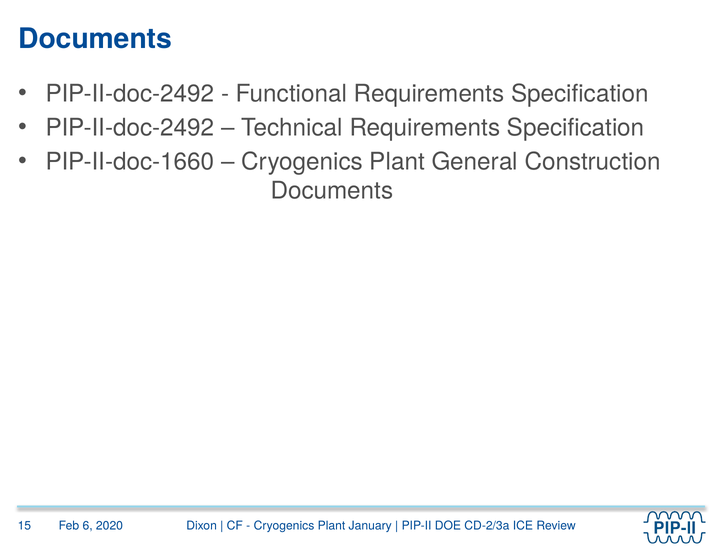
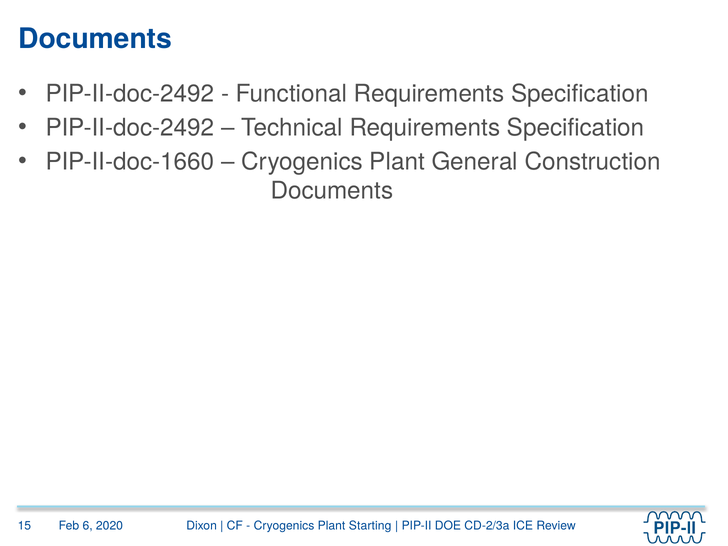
January: January -> Starting
